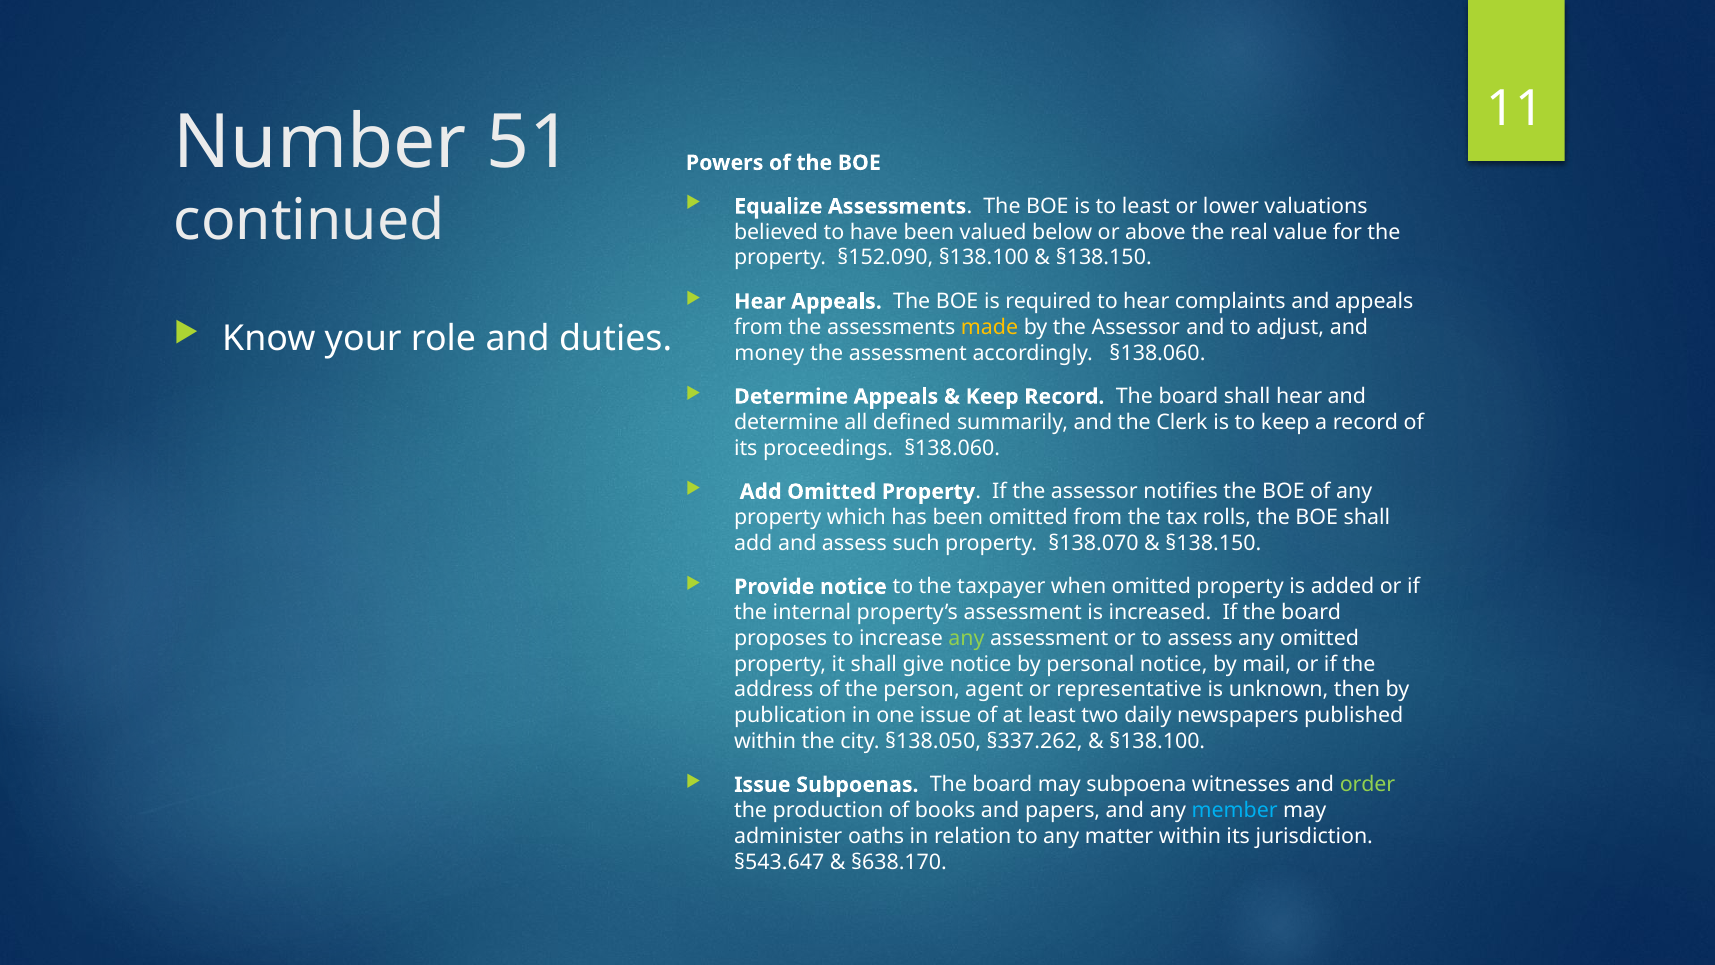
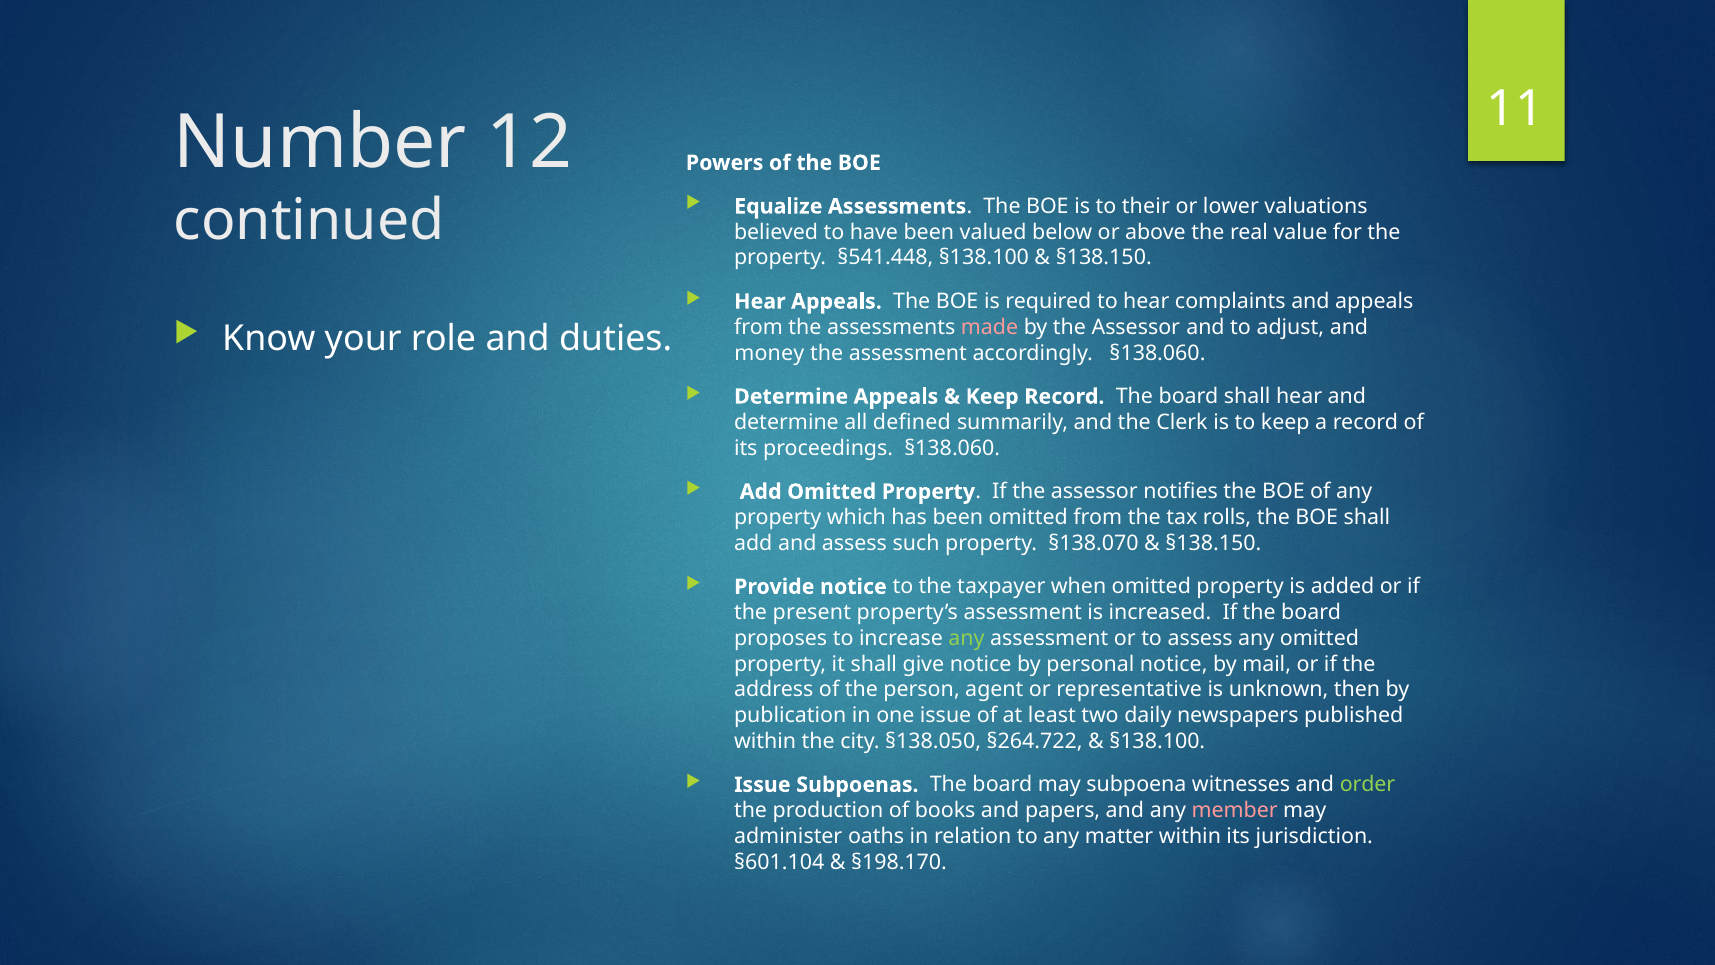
51: 51 -> 12
to least: least -> their
§152.090: §152.090 -> §541.448
made colour: yellow -> pink
internal: internal -> present
§337.262: §337.262 -> §264.722
member colour: light blue -> pink
§543.647: §543.647 -> §601.104
§638.170: §638.170 -> §198.170
